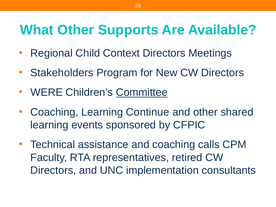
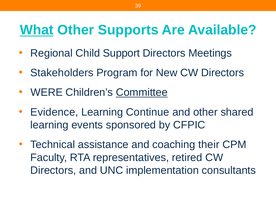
What underline: none -> present
Context: Context -> Support
Coaching at (54, 112): Coaching -> Evidence
calls: calls -> their
